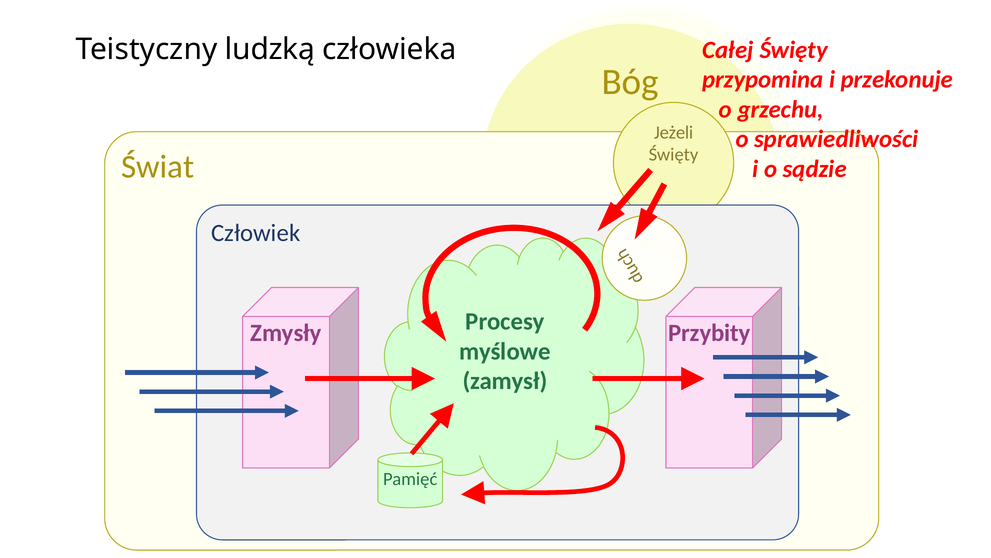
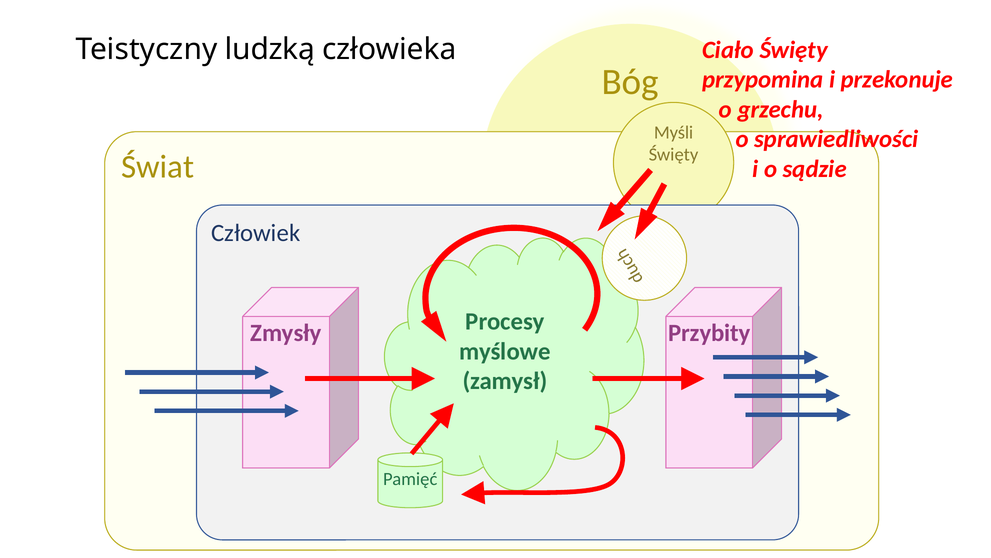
Całej: Całej -> Ciało
Jeżeli: Jeżeli -> Myśli
